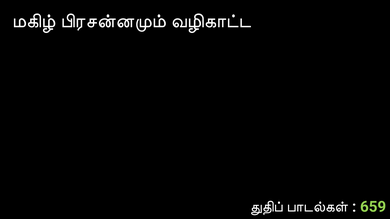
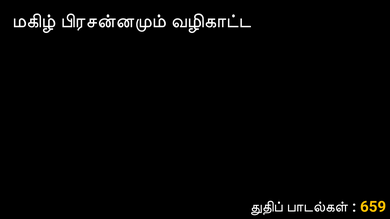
659 colour: light green -> yellow
